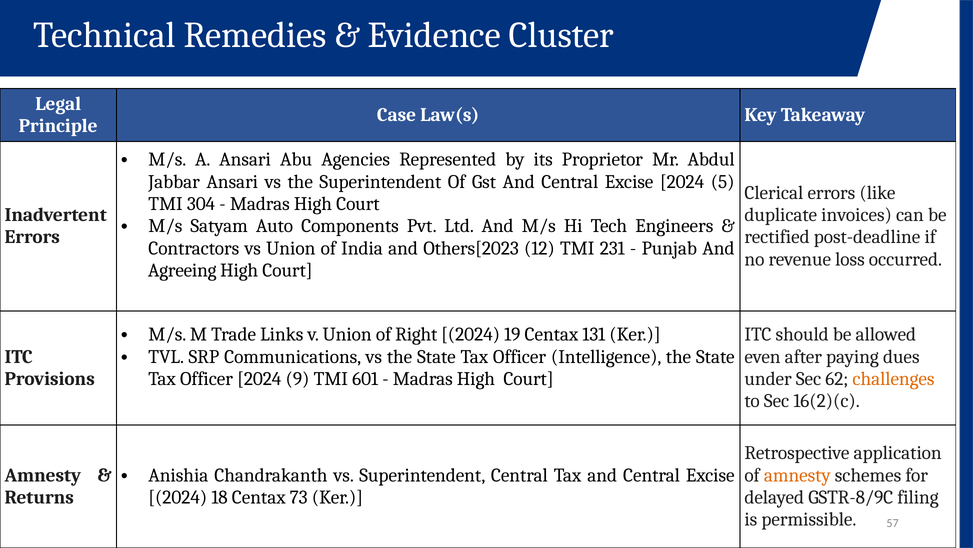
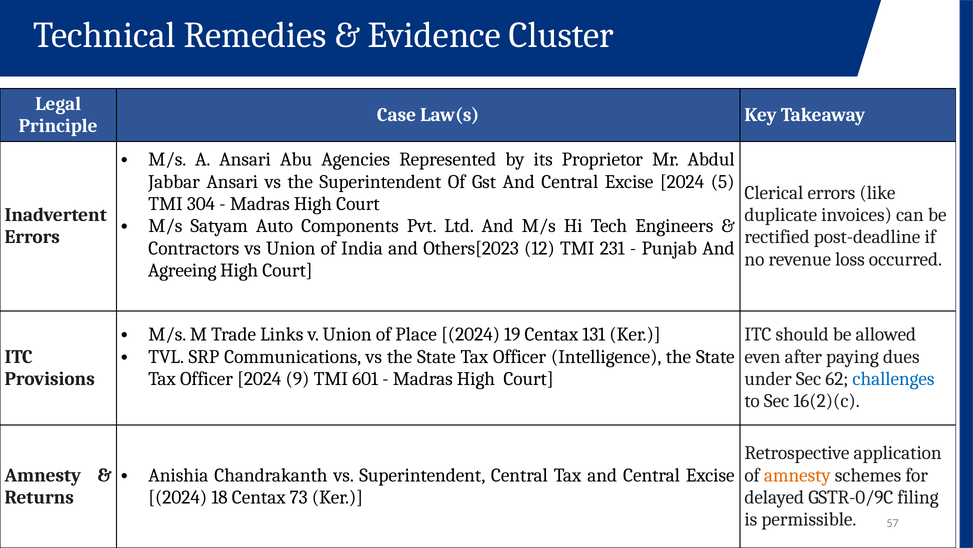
Right: Right -> Place
challenges colour: orange -> blue
GSTR-8/9C: GSTR-8/9C -> GSTR-0/9C
